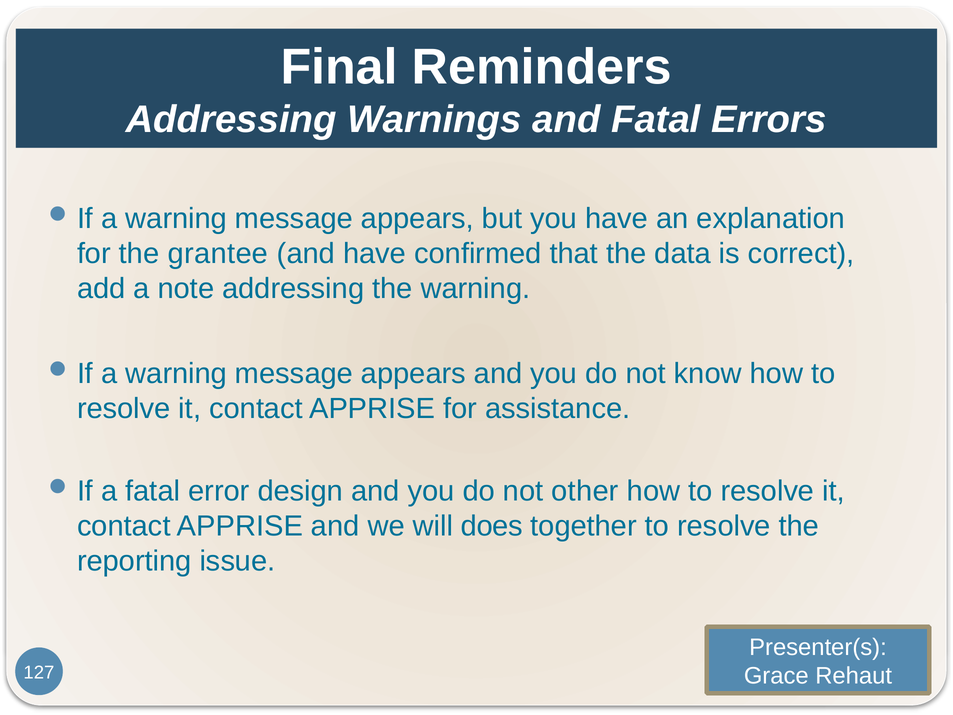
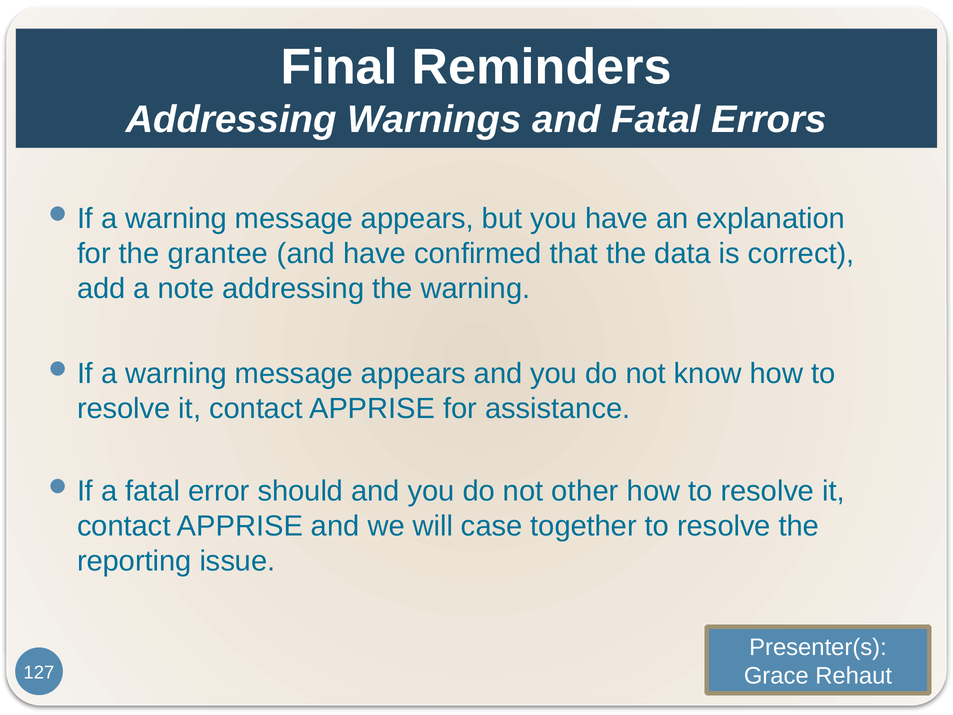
design: design -> should
does: does -> case
